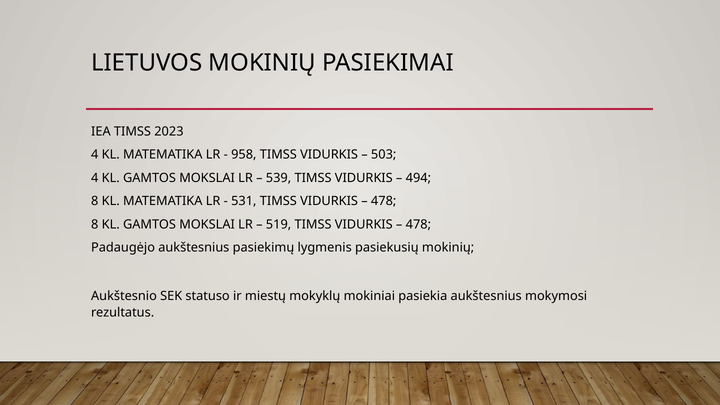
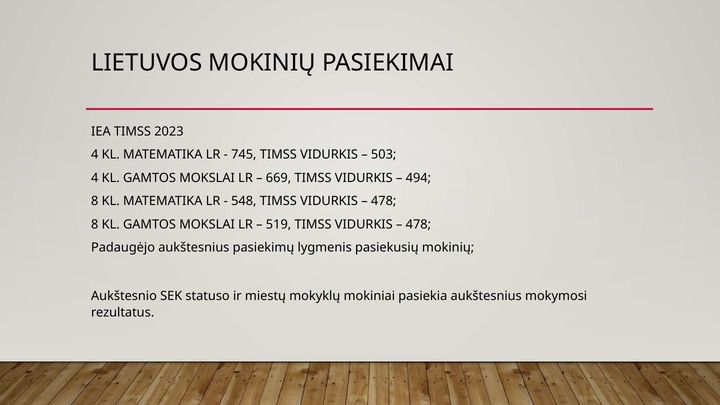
958: 958 -> 745
539: 539 -> 669
531: 531 -> 548
